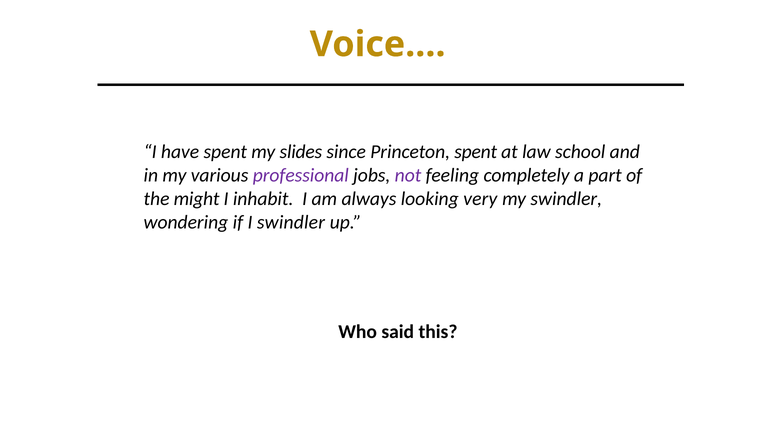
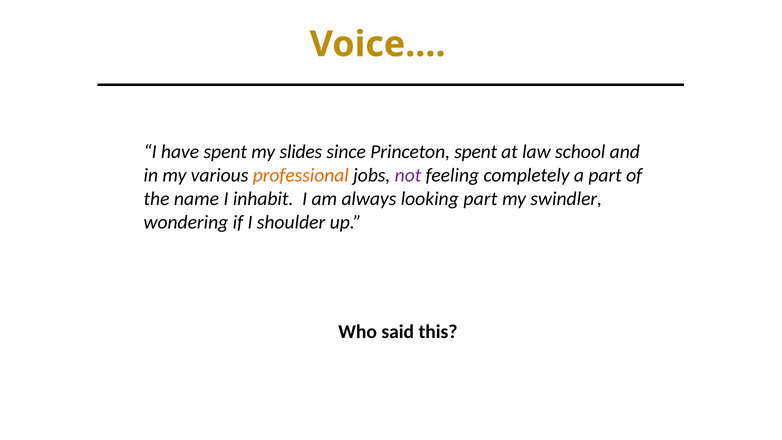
professional colour: purple -> orange
might: might -> name
looking very: very -> part
I swindler: swindler -> shoulder
